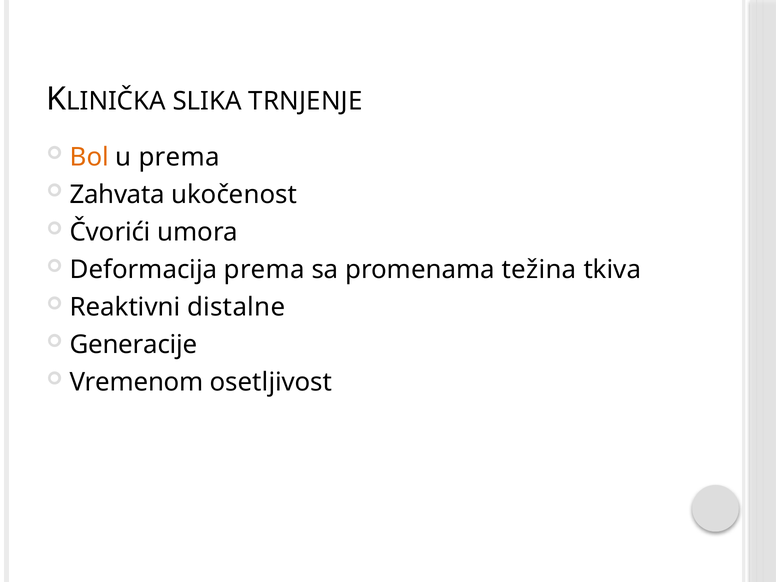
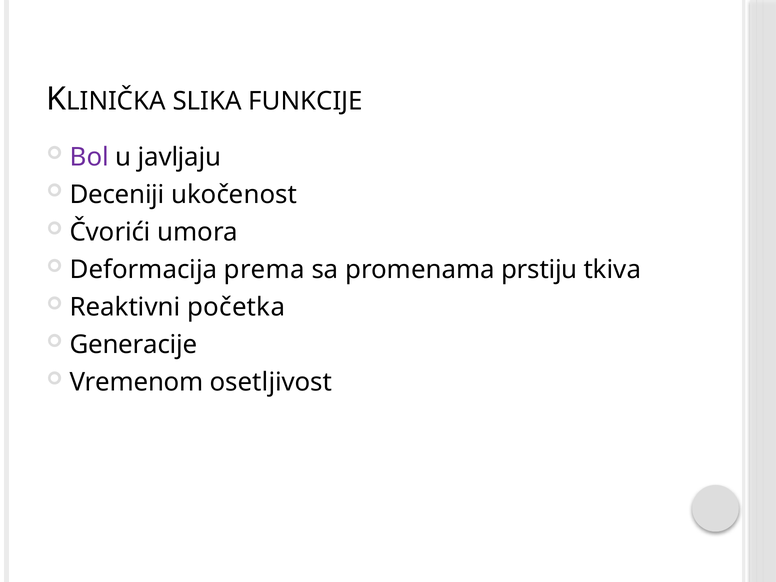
TRNJENJE: TRNJENJE -> FUNKCIJE
Bol colour: orange -> purple
u prema: prema -> javljaju
Zahvata: Zahvata -> Deceniji
težina: težina -> prstiju
distalne: distalne -> početka
